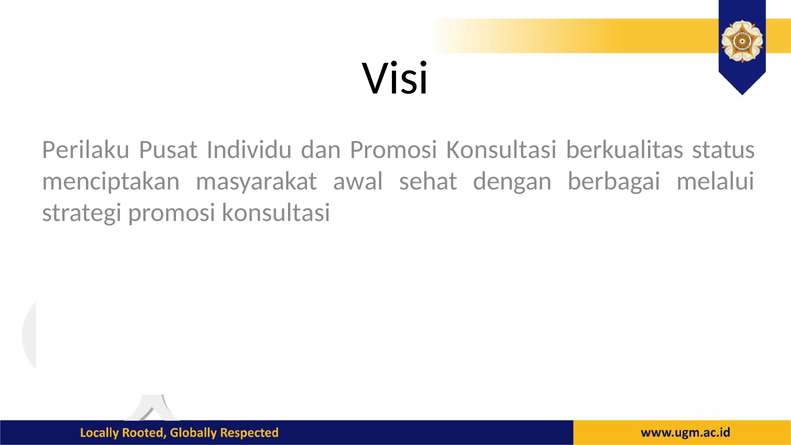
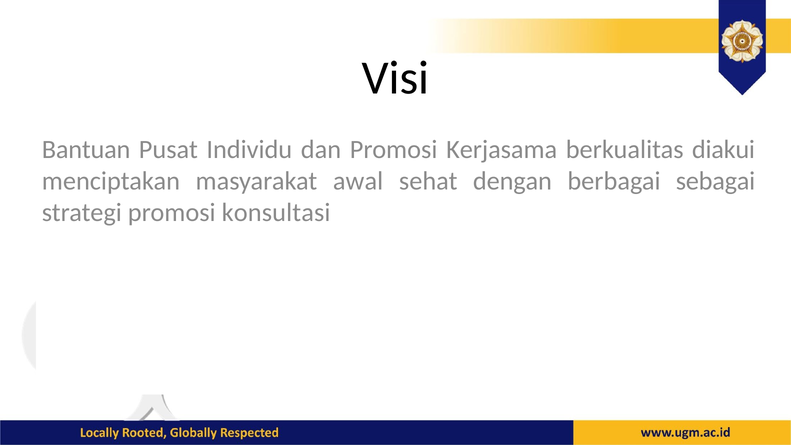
Perilaku: Perilaku -> Bantuan
dan Promosi Konsultasi: Konsultasi -> Kerjasama
status: status -> diakui
melalui: melalui -> sebagai
